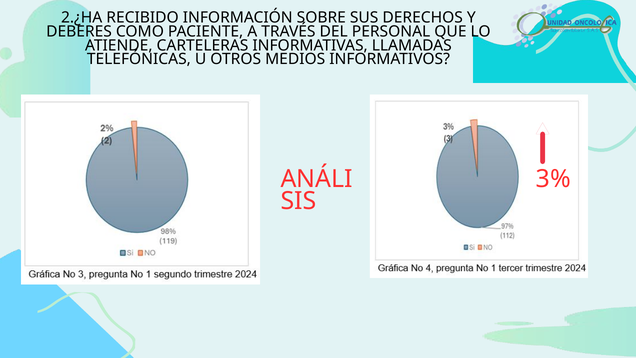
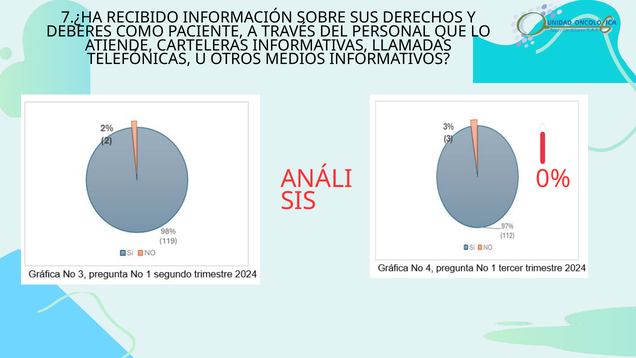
2.¿HA: 2.¿HA -> 7.¿HA
3%: 3% -> 0%
